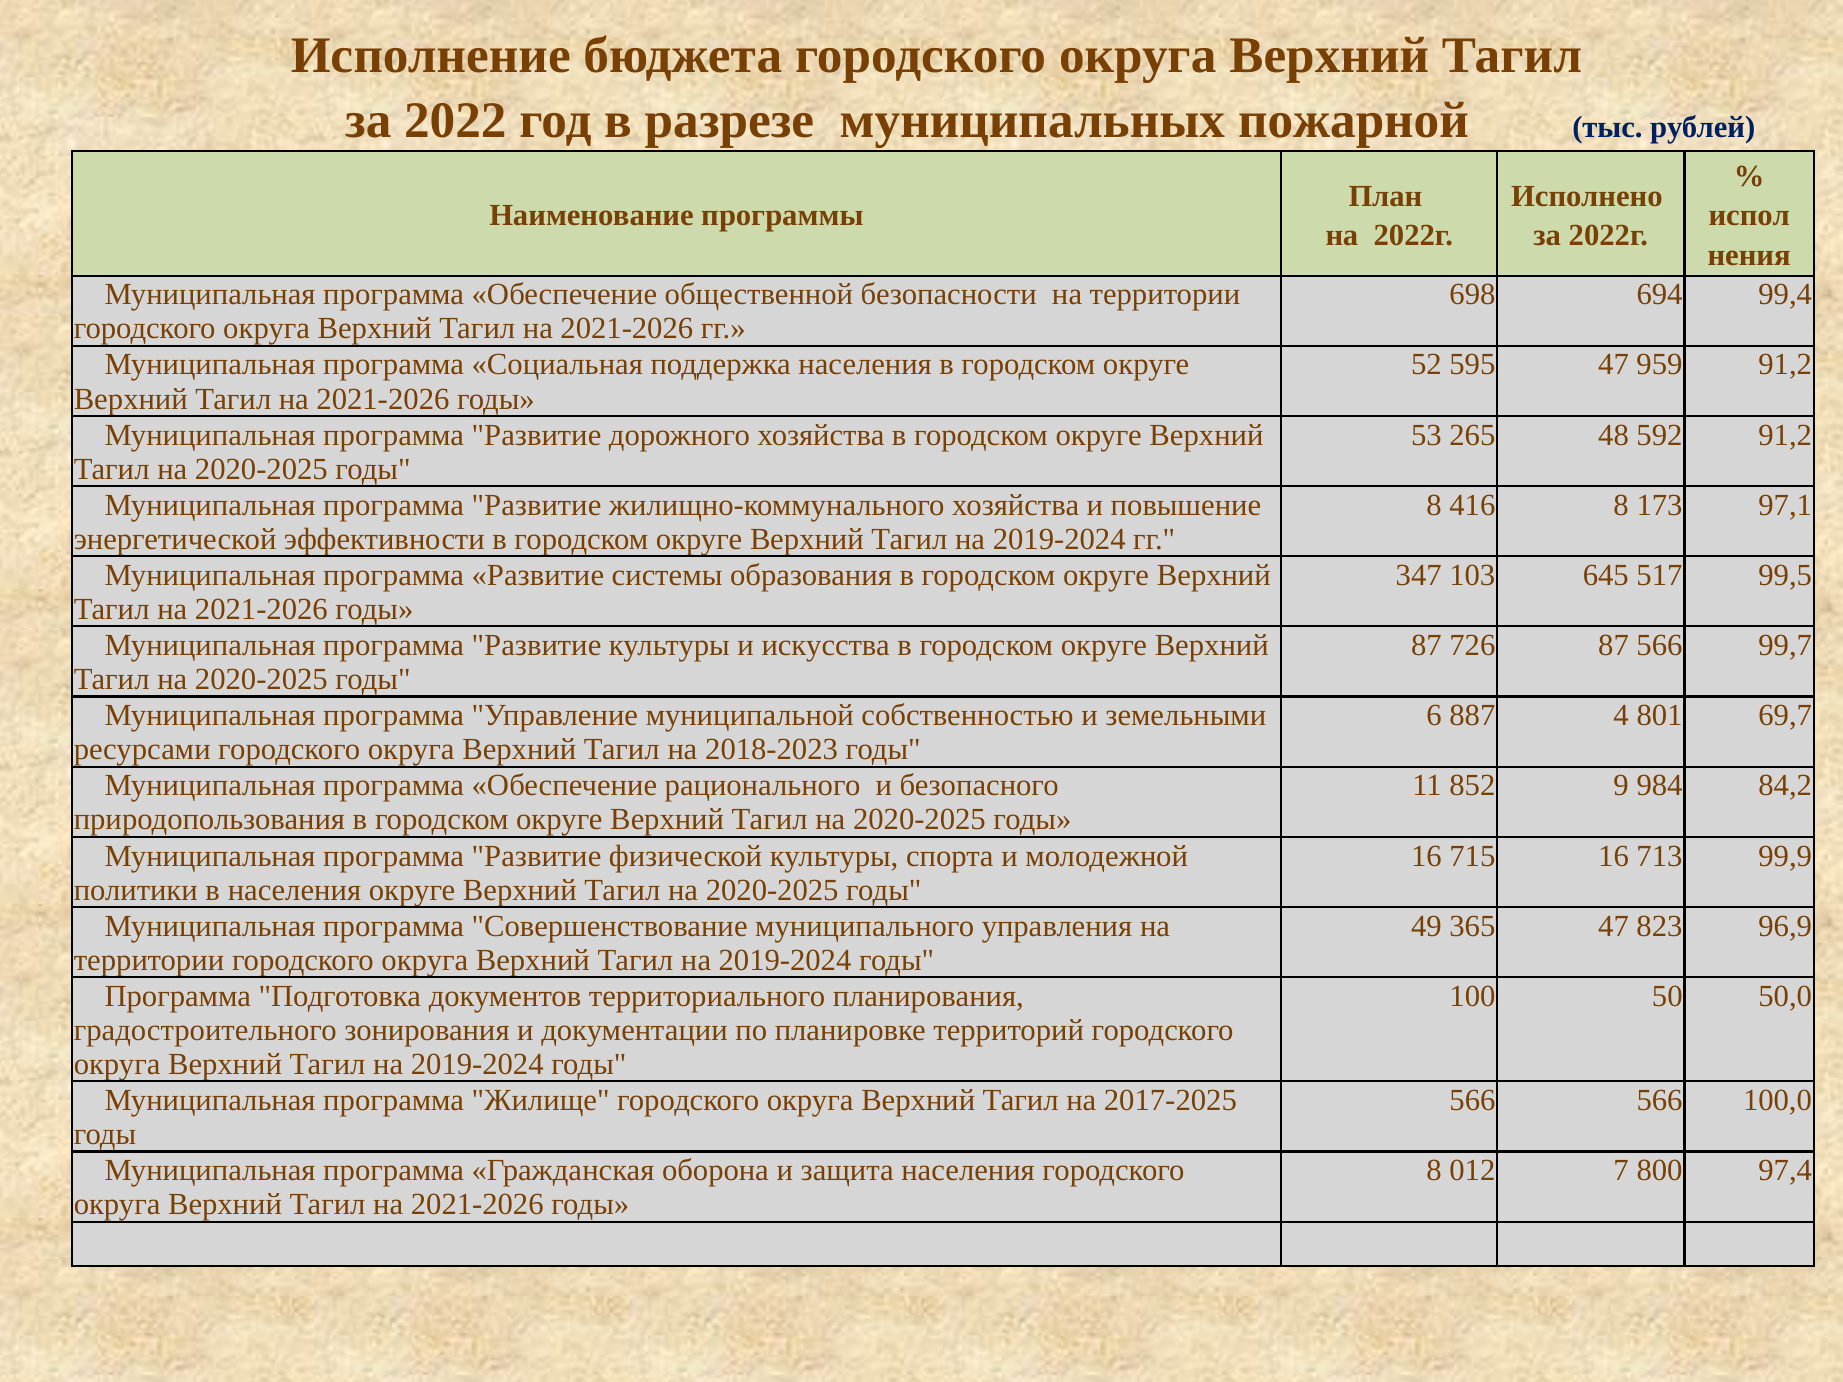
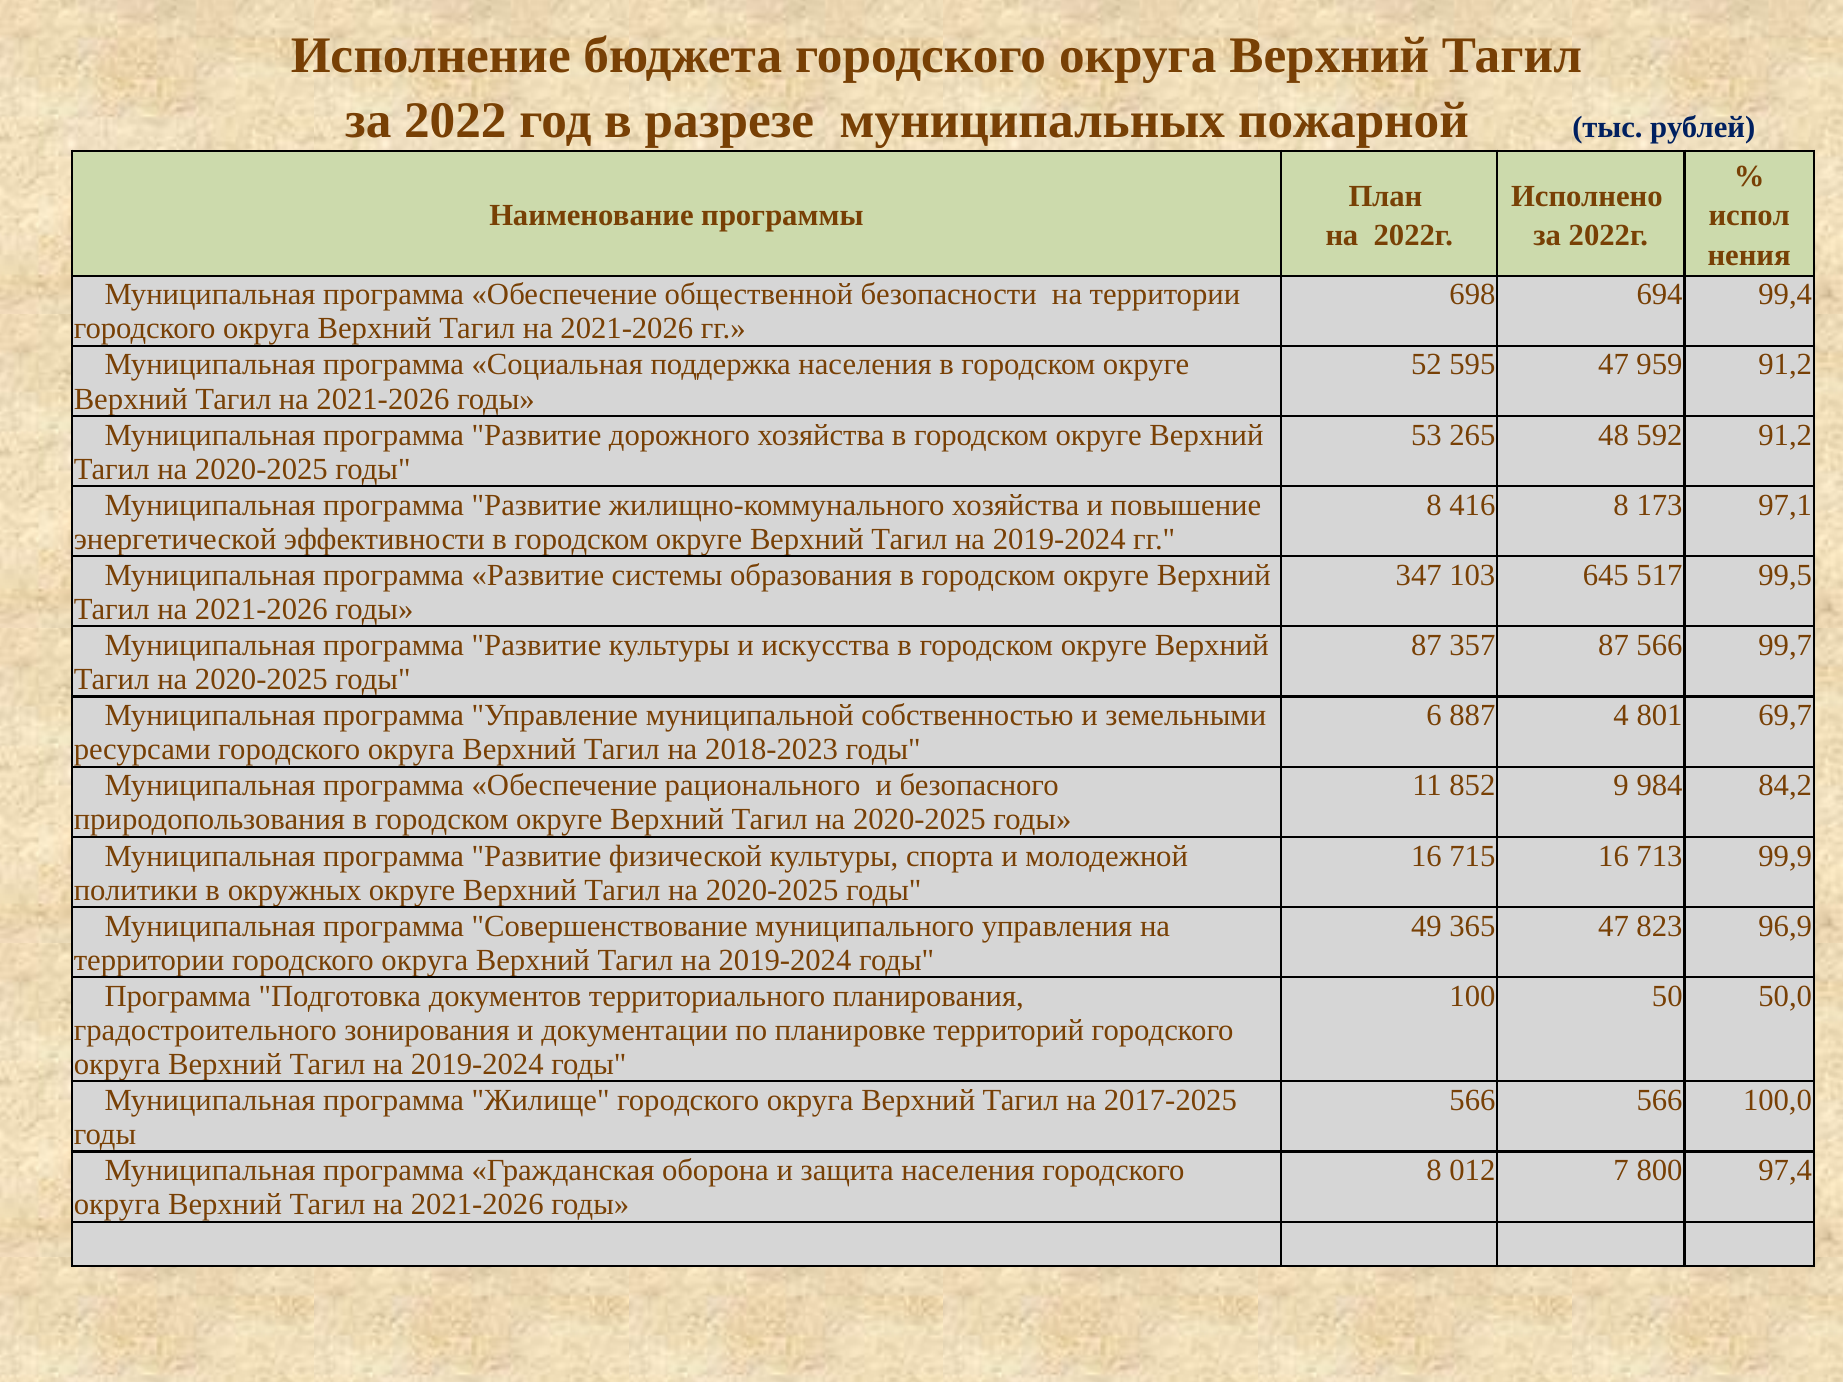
726: 726 -> 357
в населения: населения -> окружных
